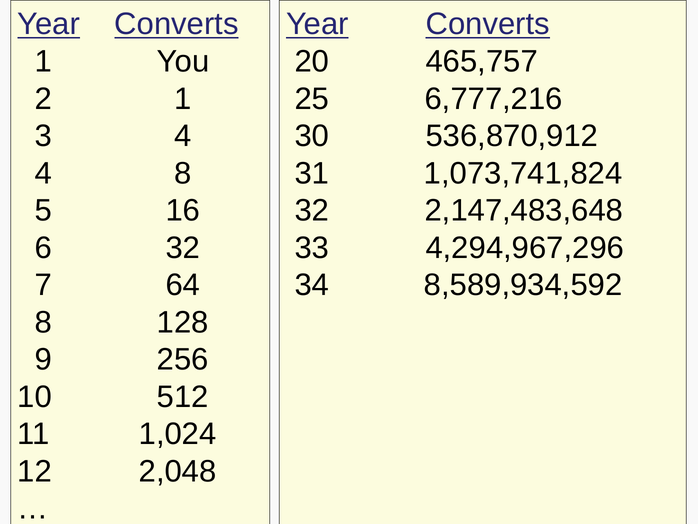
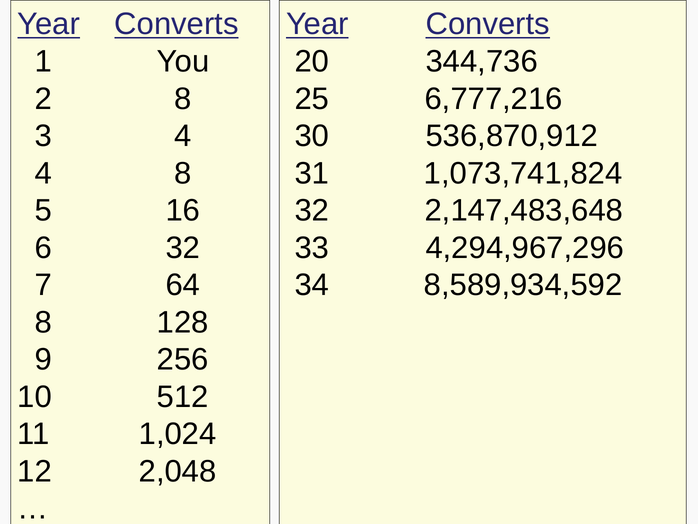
465,757: 465,757 -> 344,736
2 1: 1 -> 8
